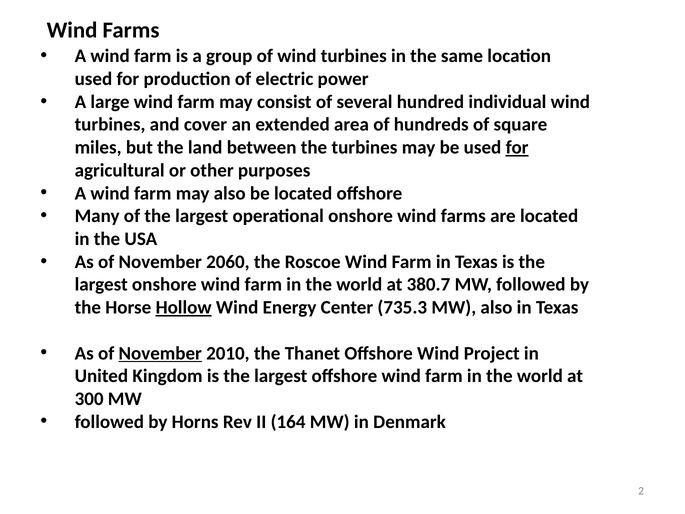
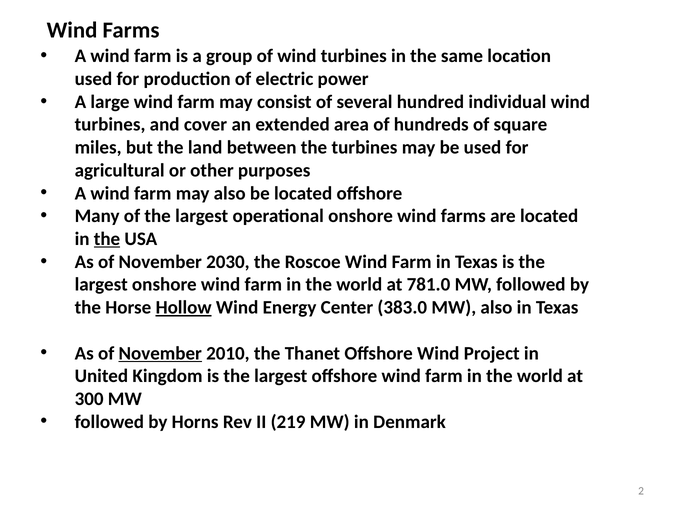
for at (517, 147) underline: present -> none
the at (107, 239) underline: none -> present
2060: 2060 -> 2030
380.7: 380.7 -> 781.0
735.3: 735.3 -> 383.0
164: 164 -> 219
